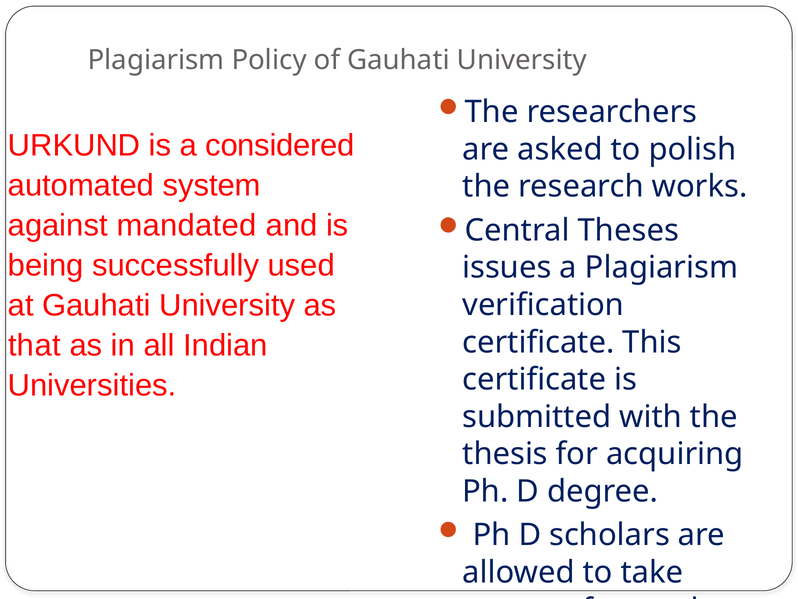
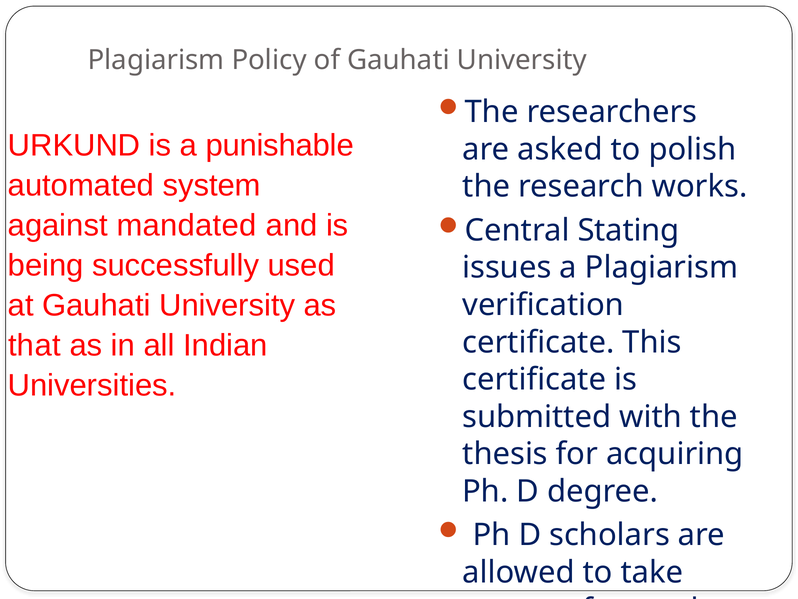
considered: considered -> punishable
Theses: Theses -> Stating
